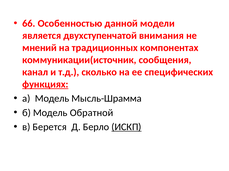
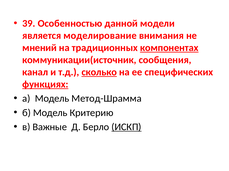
66: 66 -> 39
двухступенчатой: двухступенчатой -> моделирование
компонентах underline: none -> present
сколько underline: none -> present
Мысль-Шрамма: Мысль-Шрамма -> Метод-Шрамма
Обратной: Обратной -> Критерию
Берется: Берется -> Важные
